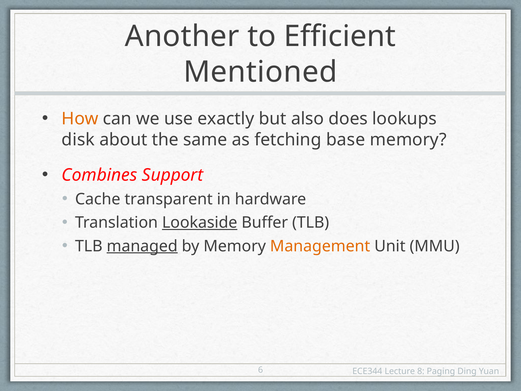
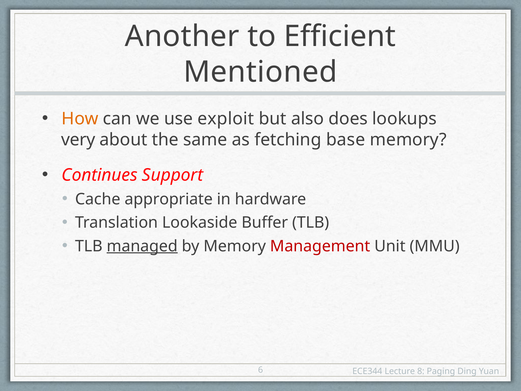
exactly: exactly -> exploit
disk: disk -> very
Combines: Combines -> Continues
transparent: transparent -> appropriate
Lookaside underline: present -> none
Management colour: orange -> red
